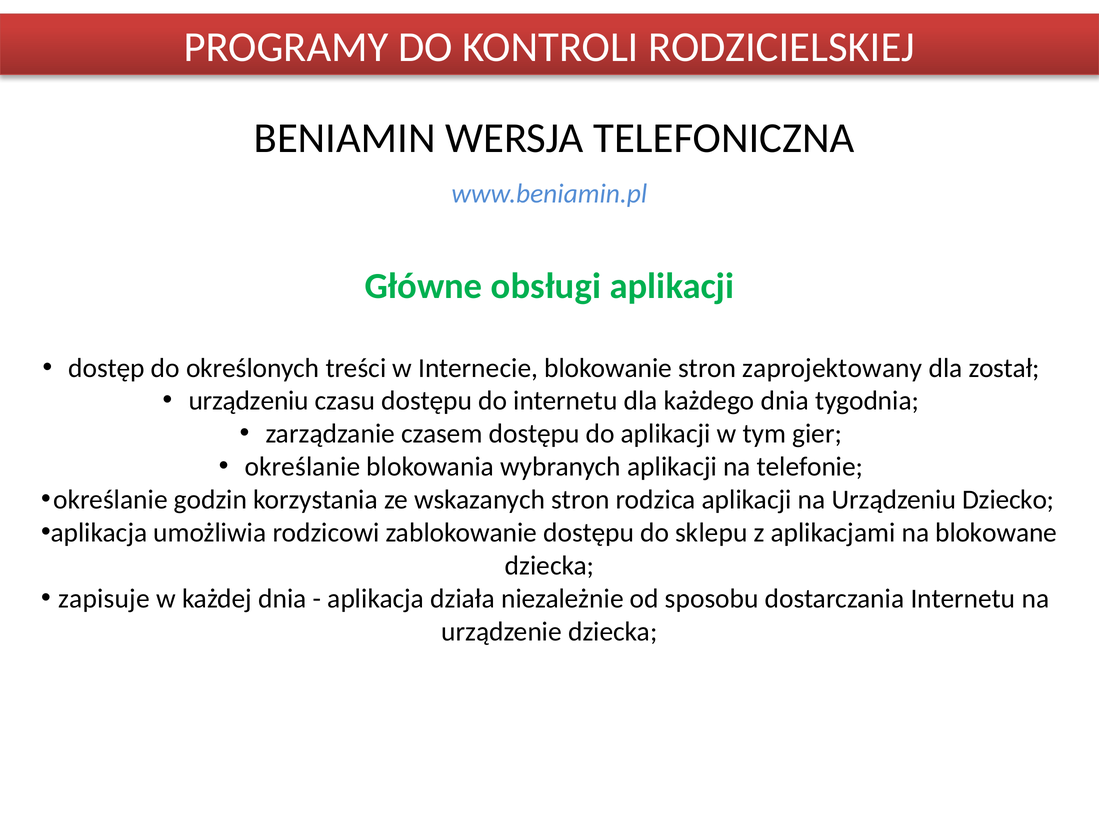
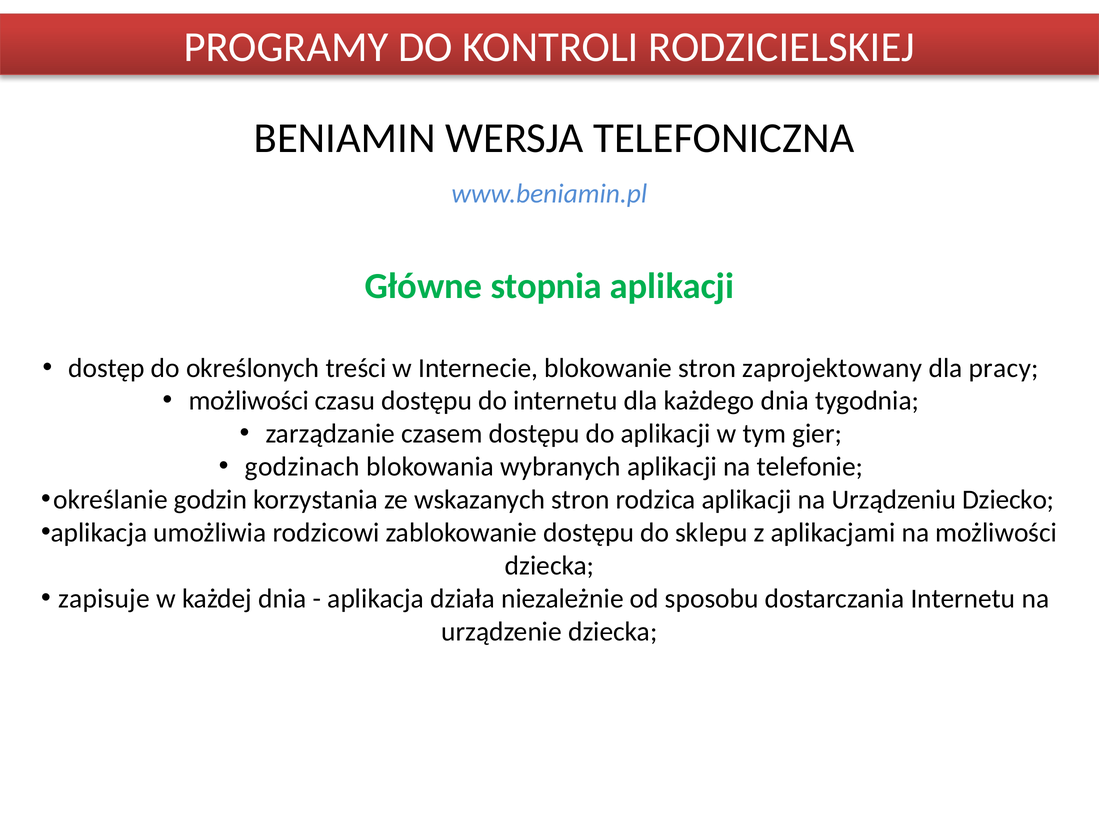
obsługi: obsługi -> stopnia
został: został -> pracy
urządzeniu at (249, 401): urządzeniu -> możliwości
określanie at (302, 467): określanie -> godzinach
na blokowane: blokowane -> możliwości
